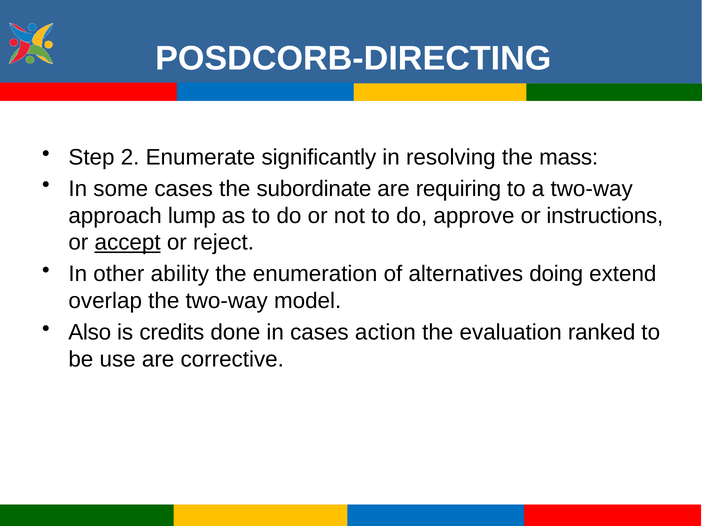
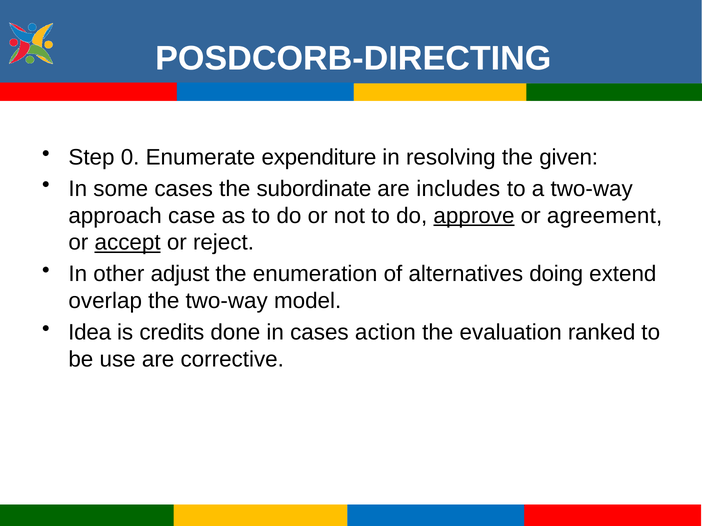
2: 2 -> 0
significantly: significantly -> expenditure
mass: mass -> given
requiring: requiring -> includes
lump: lump -> case
approve underline: none -> present
instructions: instructions -> agreement
ability: ability -> adjust
Also: Also -> Idea
